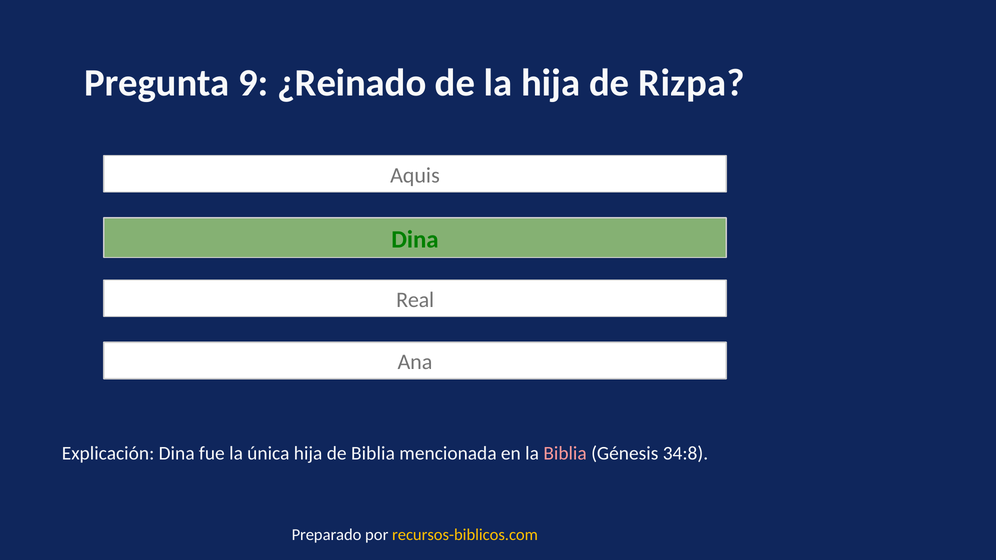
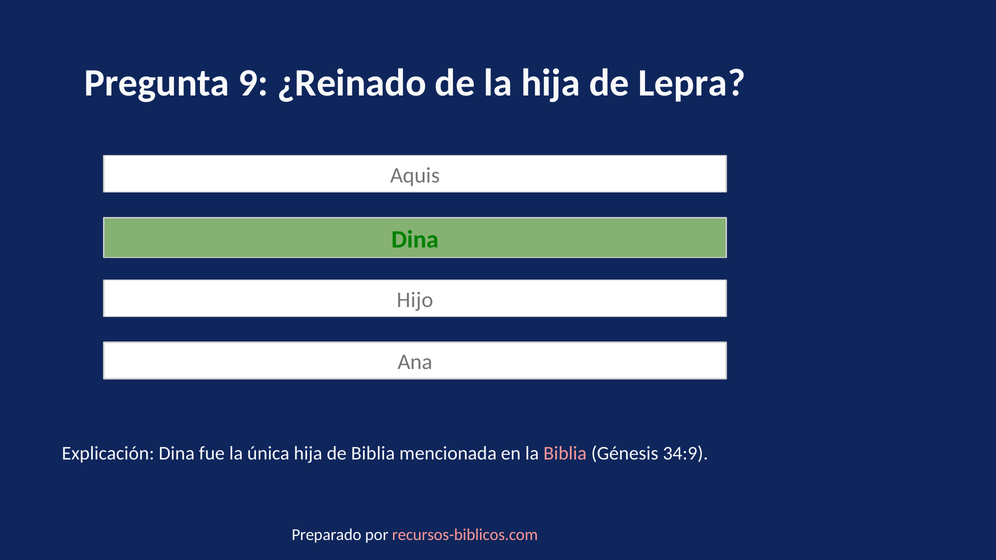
Rizpa: Rizpa -> Lepra
Real: Real -> Hijo
34:8: 34:8 -> 34:9
recursos-biblicos.com colour: yellow -> pink
